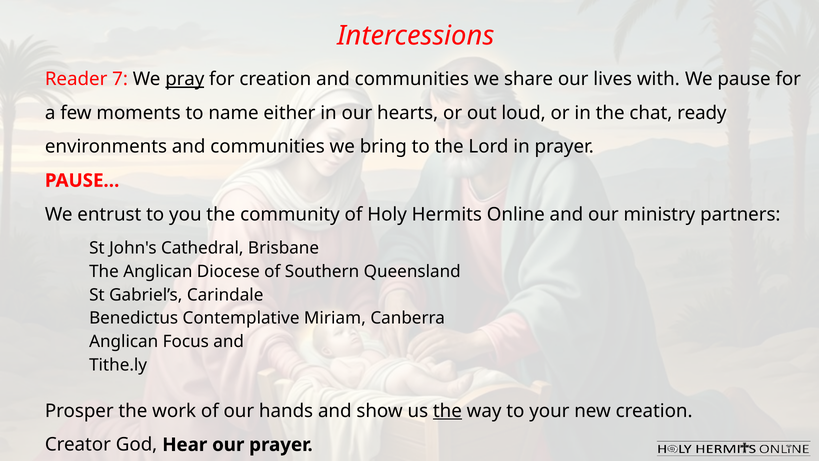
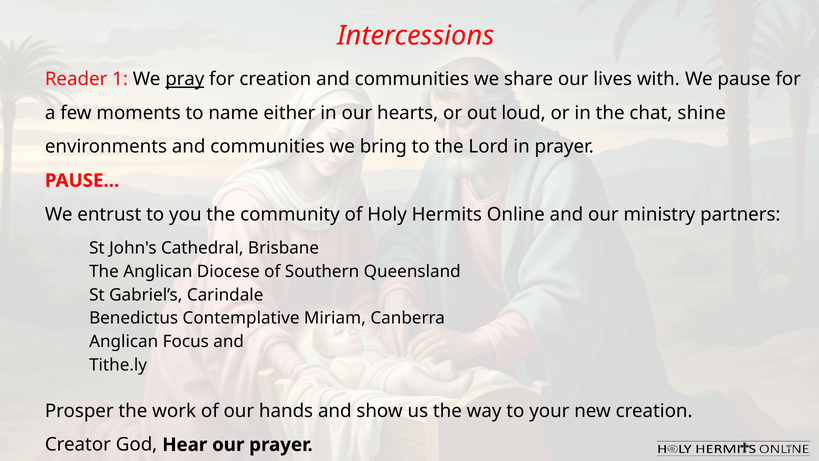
7: 7 -> 1
ready: ready -> shine
the at (447, 411) underline: present -> none
